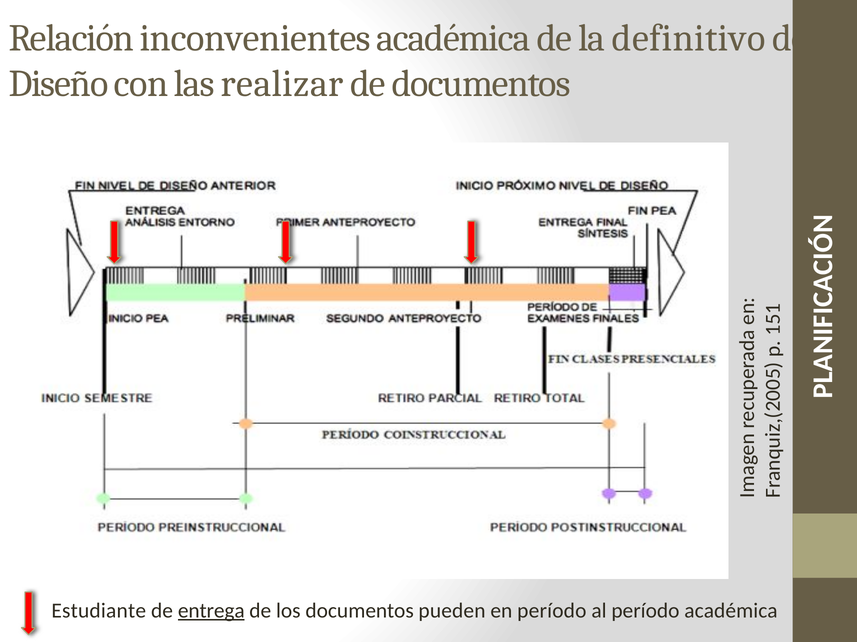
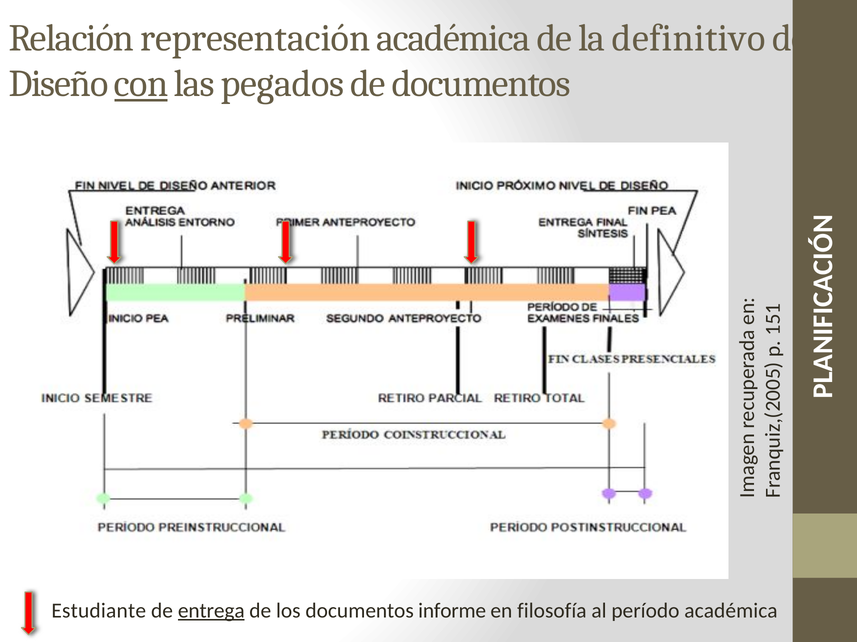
inconvenientes: inconvenientes -> representación
con underline: none -> present
realizar: realizar -> pegados
pueden: pueden -> informe
en período: período -> filosofía
